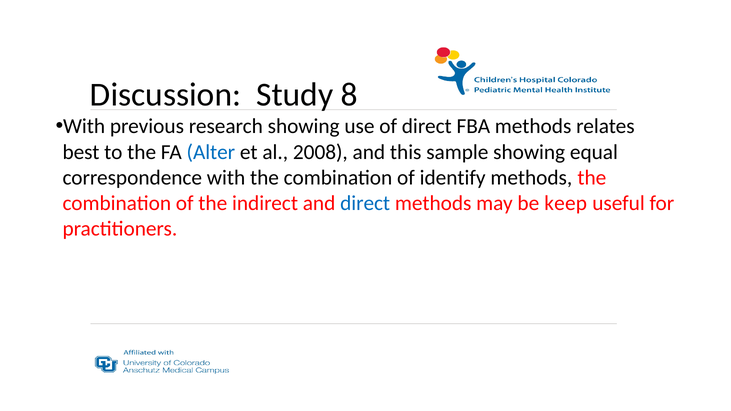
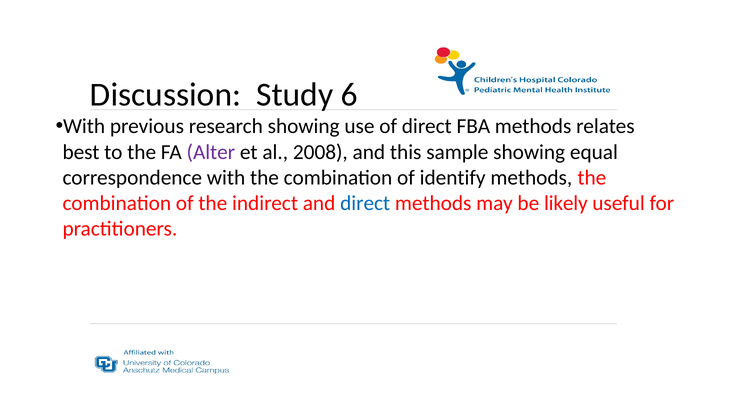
8: 8 -> 6
Alter colour: blue -> purple
keep: keep -> likely
